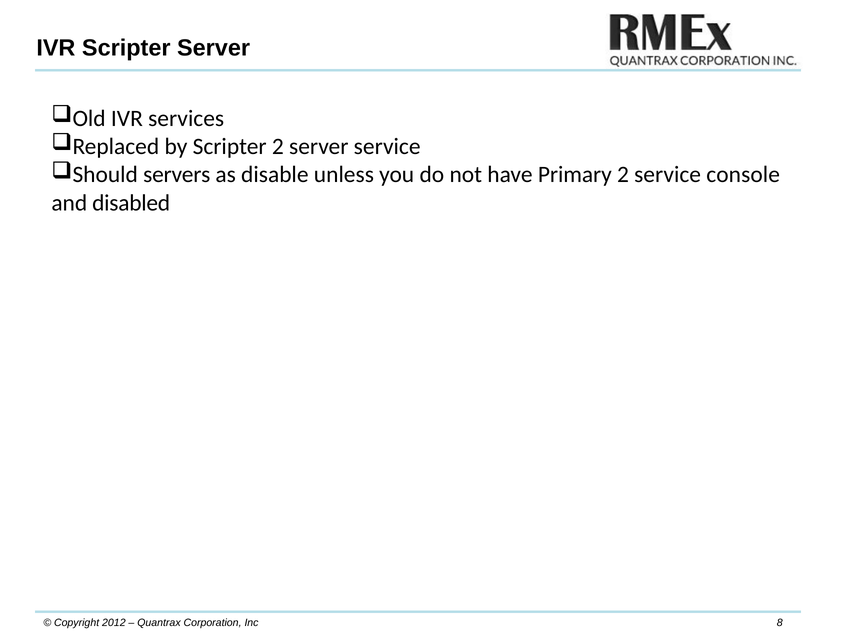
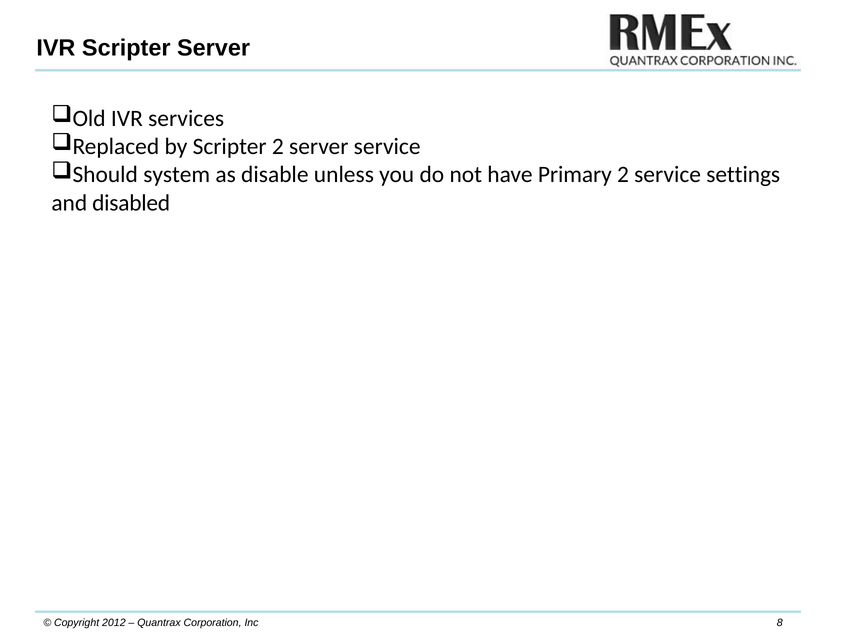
servers: servers -> system
console: console -> settings
